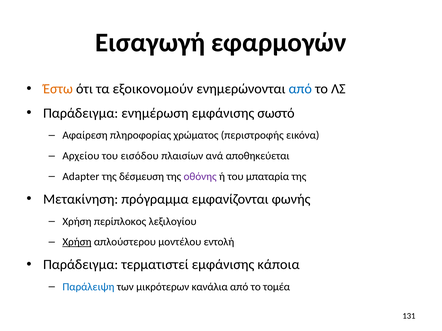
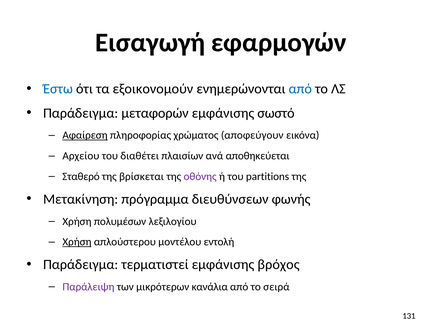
Έστω colour: orange -> blue
ενημέρωση: ενημέρωση -> μεταφορών
Αφαίρεση underline: none -> present
περιστροφής: περιστροφής -> αποφεύγουν
εισόδου: εισόδου -> διαθέτει
Adapter: Adapter -> Σταθερό
δέσμευση: δέσμευση -> βρίσκεται
μπαταρία: μπαταρία -> partitions
εμφανίζονται: εμφανίζονται -> διευθύνσεων
περίπλοκος: περίπλοκος -> πολυμέσων
κάποια: κάποια -> βρόχος
Παράλειψη colour: blue -> purple
τομέα: τομέα -> σειρά
